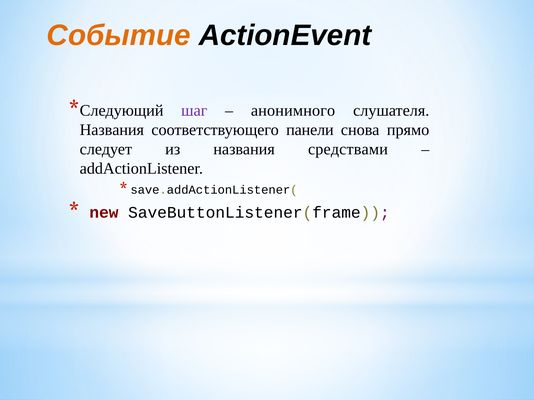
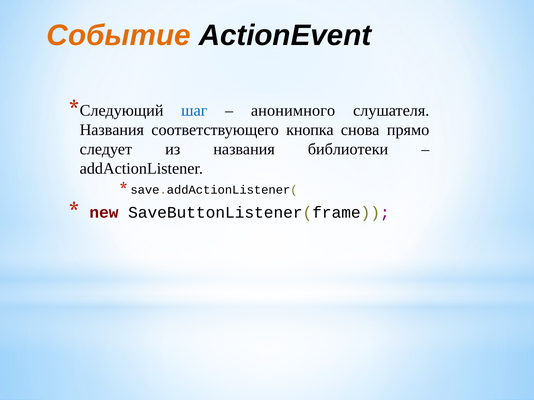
шаг colour: purple -> blue
панели: панели -> кнопка
средствами: средствами -> библиотеки
